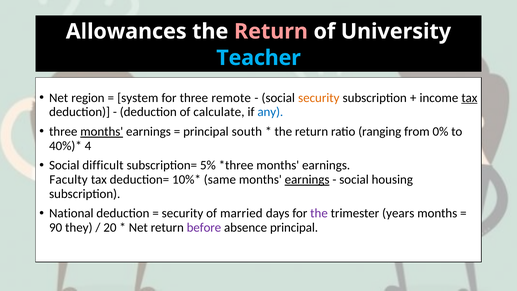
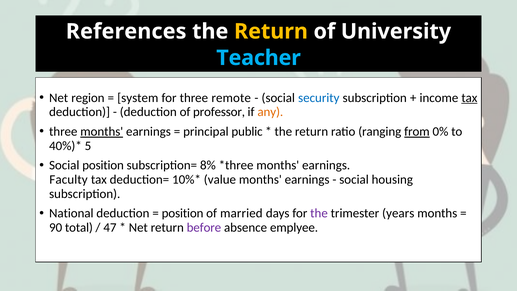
Allowances: Allowances -> References
Return at (271, 31) colour: pink -> yellow
security at (319, 98) colour: orange -> blue
calculate: calculate -> professor
any colour: blue -> orange
south: south -> public
from underline: none -> present
4: 4 -> 5
Social difficult: difficult -> position
5%: 5% -> 8%
same: same -> value
earnings at (307, 179) underline: present -> none
security at (182, 213): security -> position
they: they -> total
20: 20 -> 47
absence principal: principal -> emplyee
